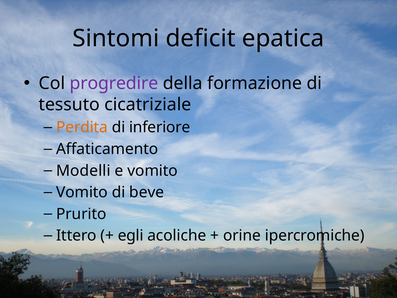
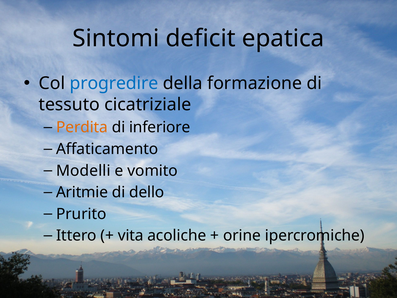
progredire colour: purple -> blue
Vomito at (82, 192): Vomito -> Aritmie
beve: beve -> dello
egli: egli -> vita
